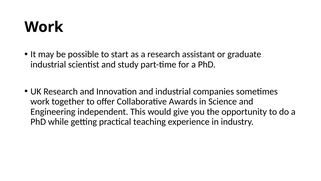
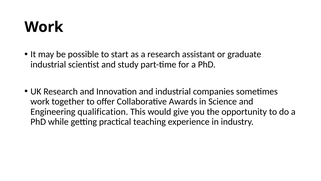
independent: independent -> qualification
